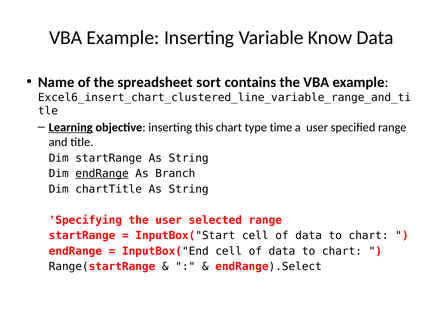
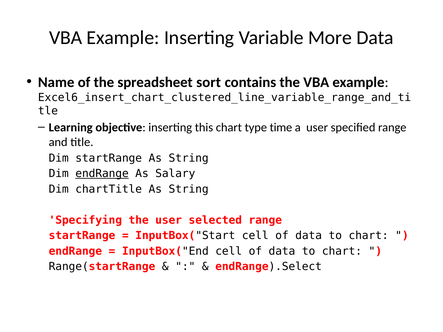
Know: Know -> More
Learning underline: present -> none
Branch: Branch -> Salary
